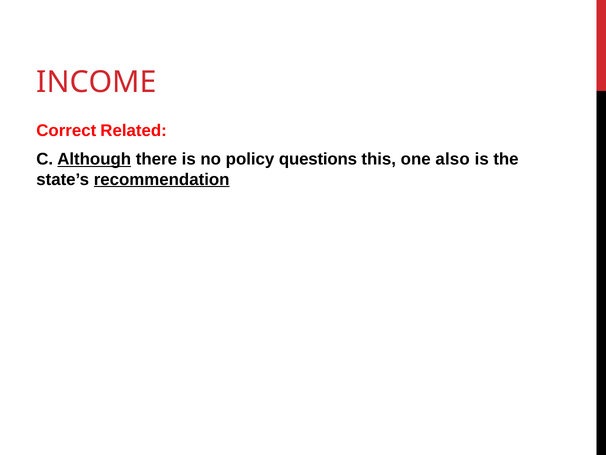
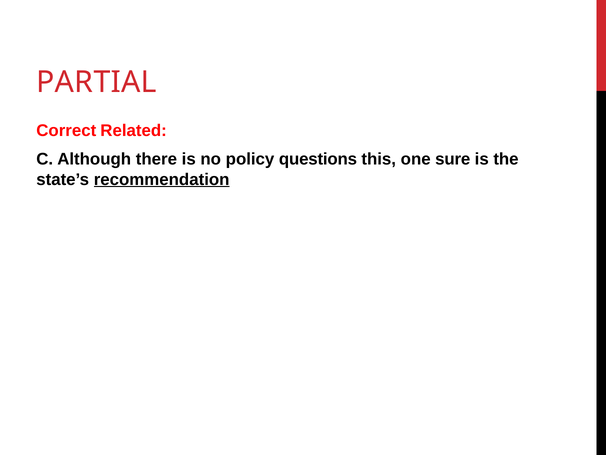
INCOME: INCOME -> PARTIAL
Although underline: present -> none
also: also -> sure
